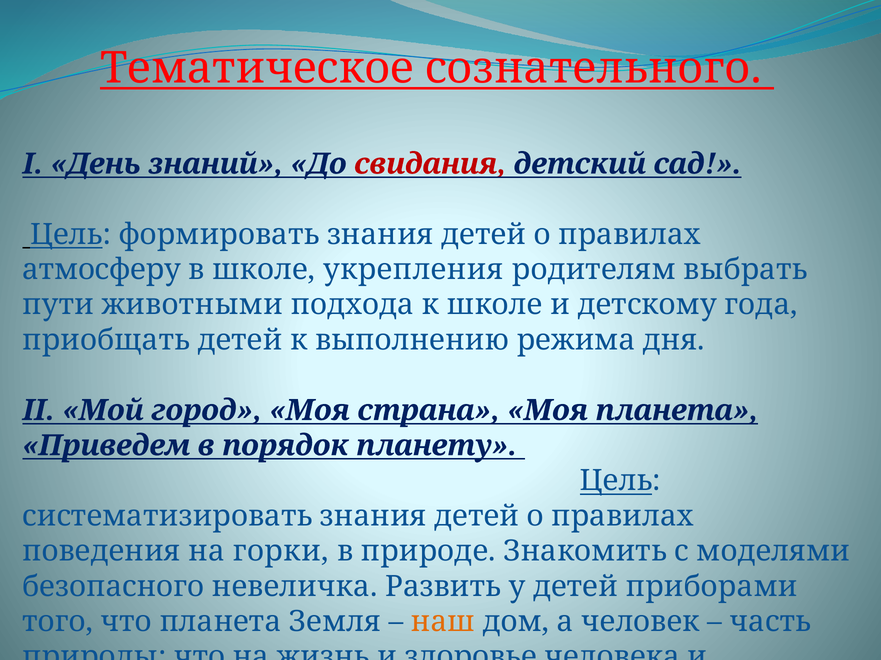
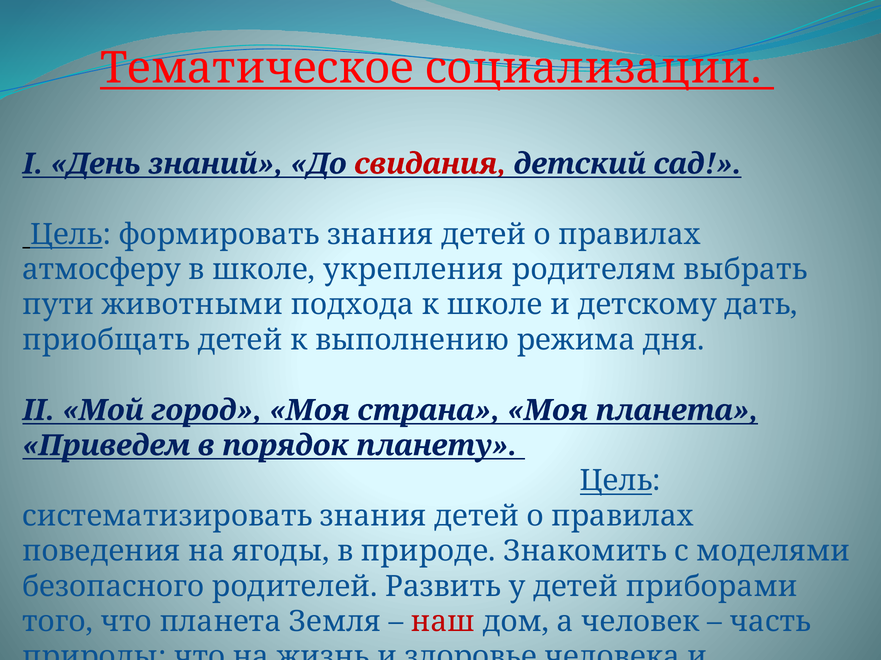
сознательного: сознательного -> социализации
года: года -> дать
горки: горки -> ягоды
невеличка: невеличка -> родителей
наш colour: orange -> red
